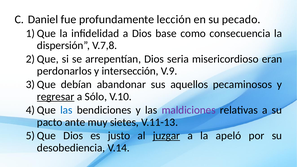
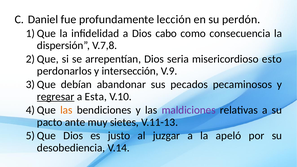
pecado: pecado -> perdón
base: base -> cabo
eran: eran -> esto
aquellos: aquellos -> pecados
Sólo: Sólo -> Esta
las at (66, 110) colour: blue -> orange
juzgar underline: present -> none
